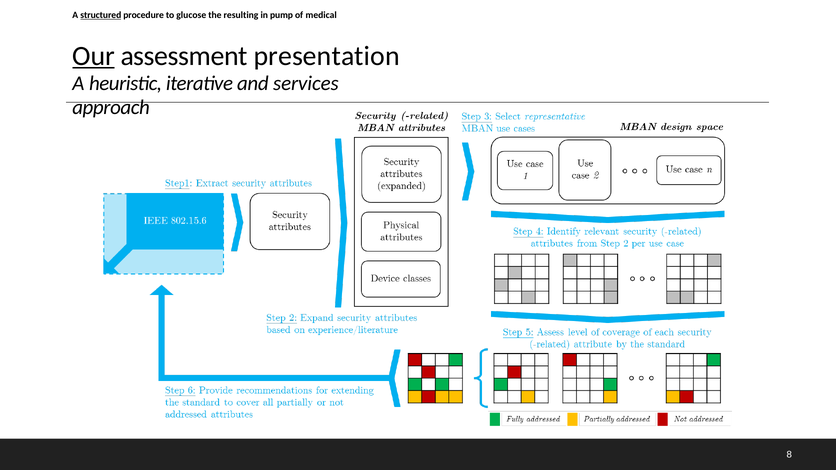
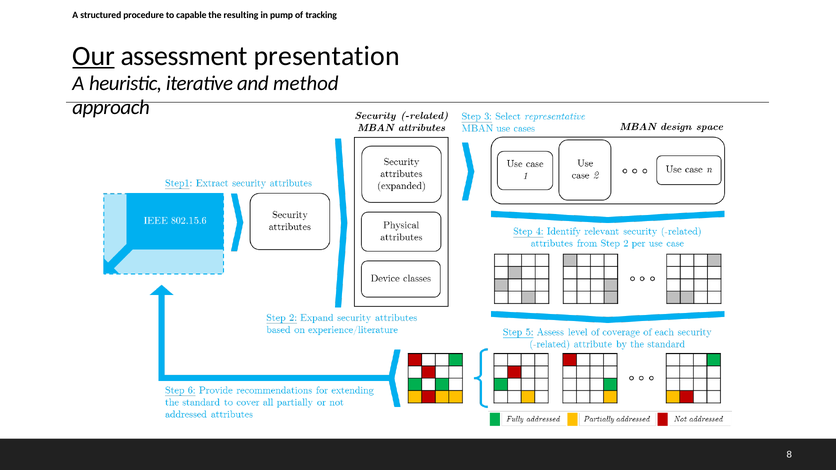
structured underline: present -> none
glucose: glucose -> capable
medical: medical -> tracking
services: services -> method
